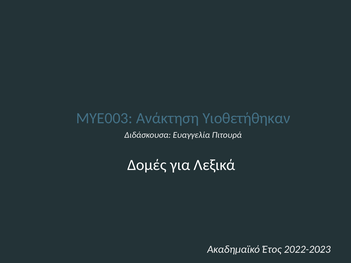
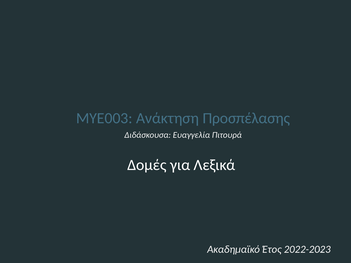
Υιοθετήθηκαν: Υιοθετήθηκαν -> Προσπέλασης
